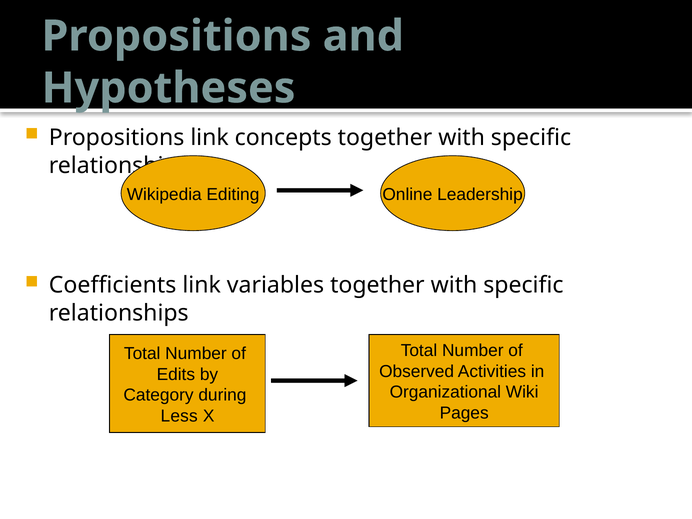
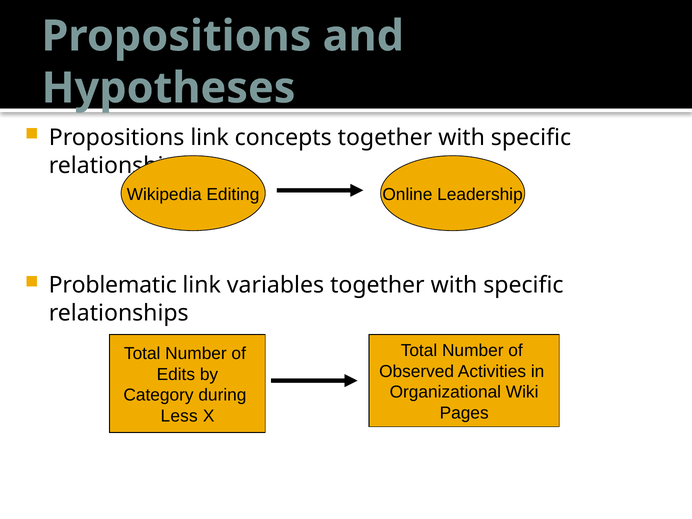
Coefficients: Coefficients -> Problematic
